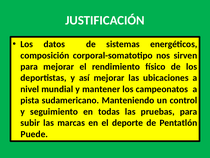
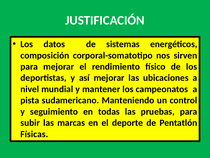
Puede: Puede -> Físicas
